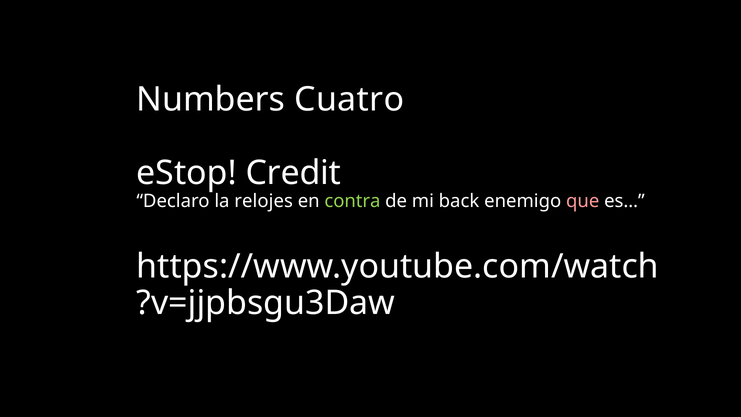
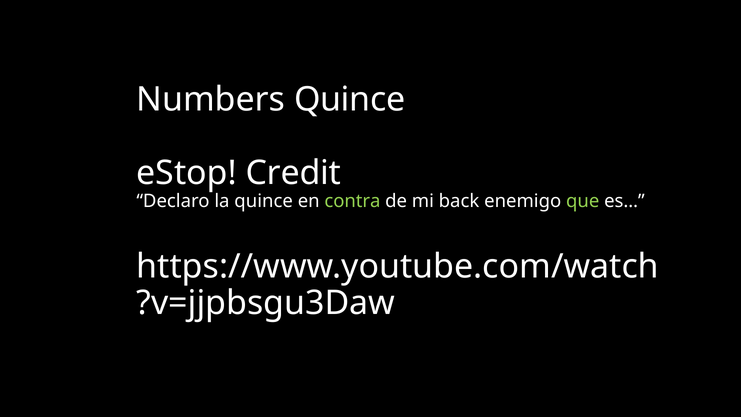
Numbers Cuatro: Cuatro -> Quince
la relojes: relojes -> quince
que colour: pink -> light green
